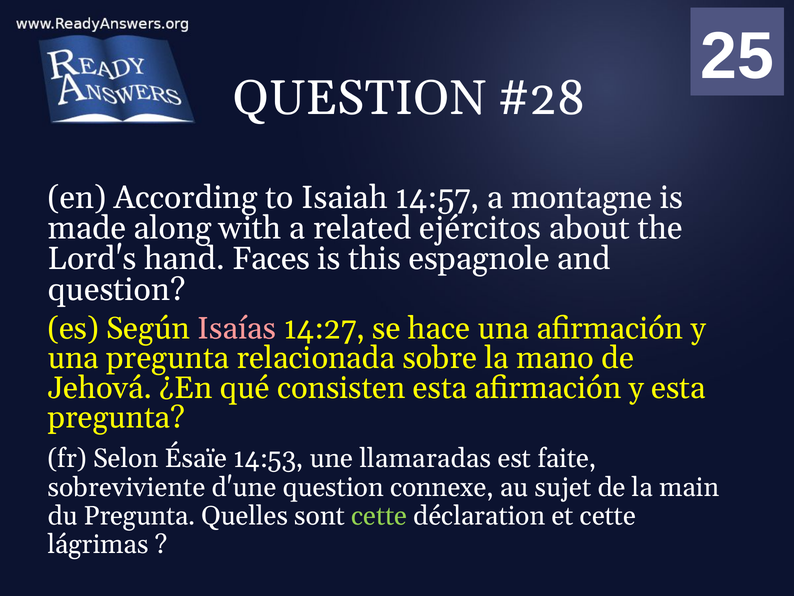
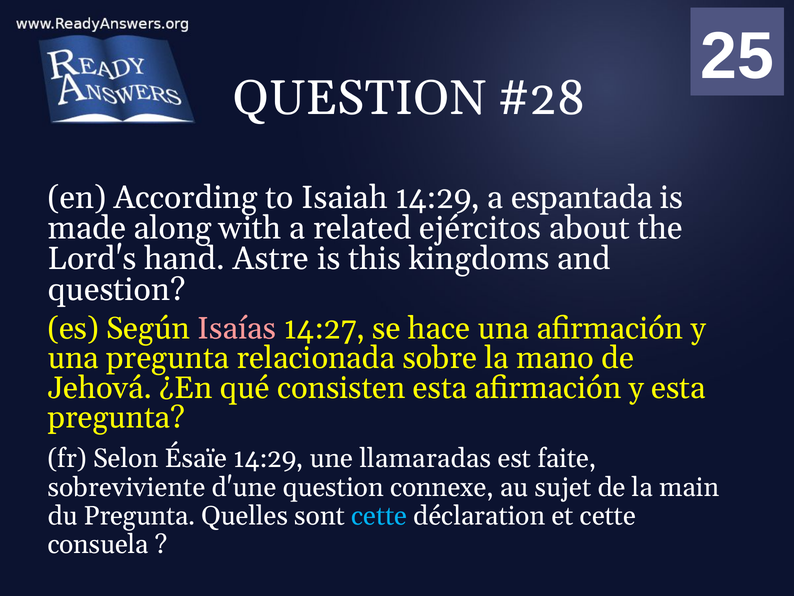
Isaiah 14:57: 14:57 -> 14:29
montagne: montagne -> espantada
Faces: Faces -> Astre
espagnole: espagnole -> kingdoms
Ésaïe 14:53: 14:53 -> 14:29
cette at (379, 515) colour: light green -> light blue
lágrimas: lágrimas -> consuela
